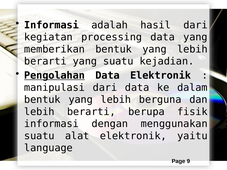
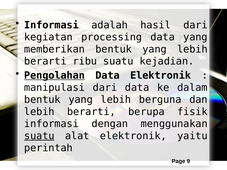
berarti yang: yang -> ribu
suatu at (39, 136) underline: none -> present
language: language -> perintah
